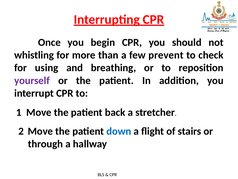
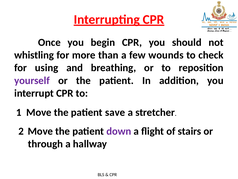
prevent: prevent -> wounds
back: back -> save
down colour: blue -> purple
